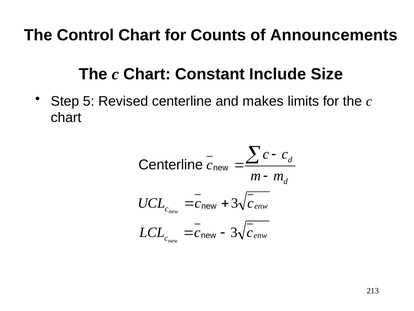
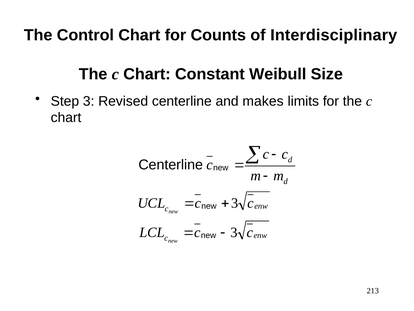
Announcements: Announcements -> Interdisciplinary
Include: Include -> Weibull
Step 5: 5 -> 3
